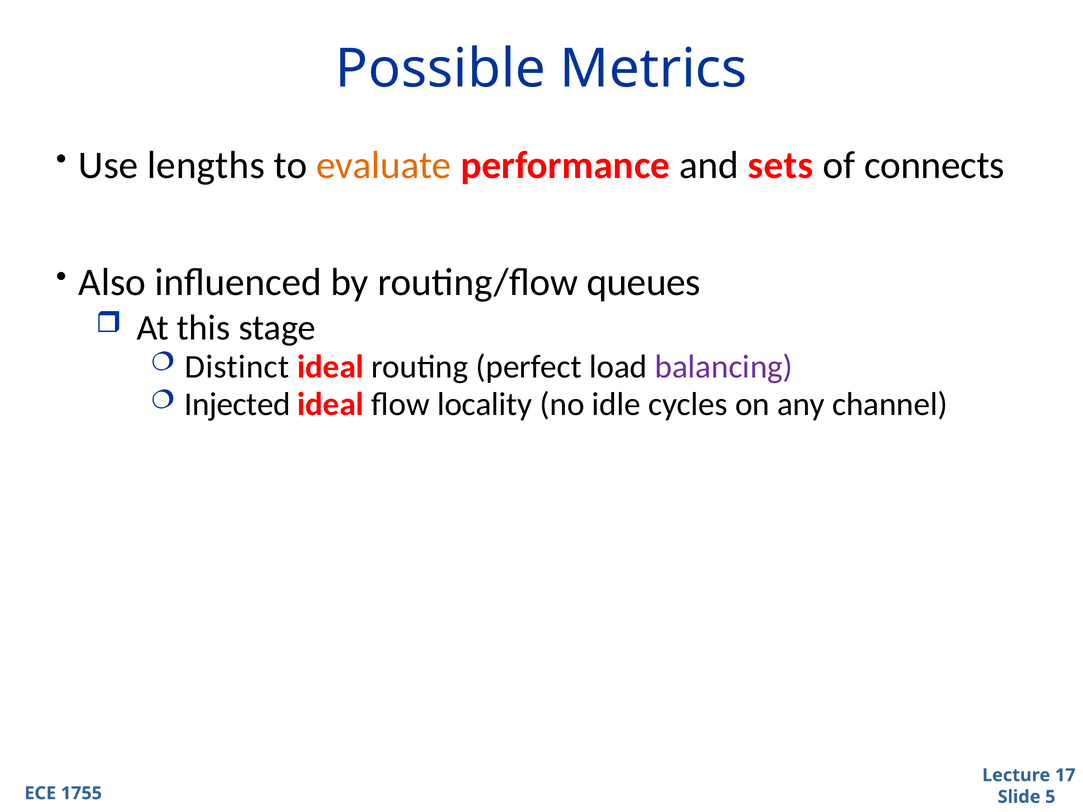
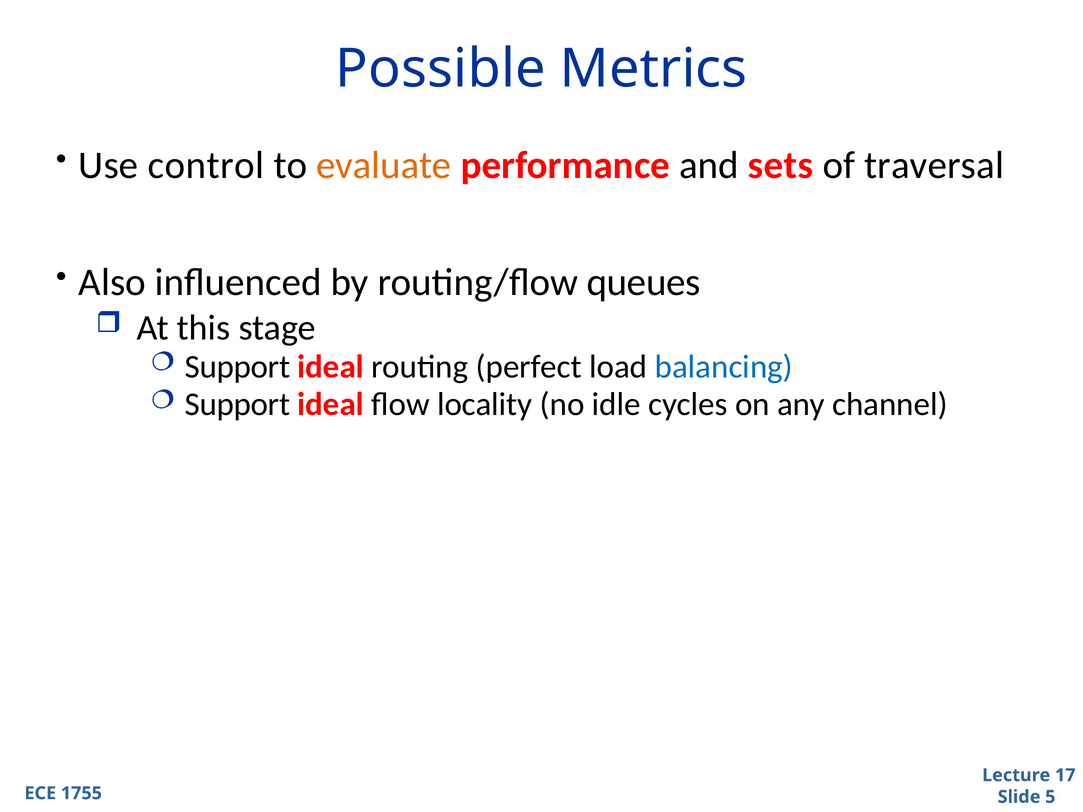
lengths: lengths -> control
connects: connects -> traversal
Distinct at (237, 367): Distinct -> Support
balancing colour: purple -> blue
Injected at (237, 405): Injected -> Support
